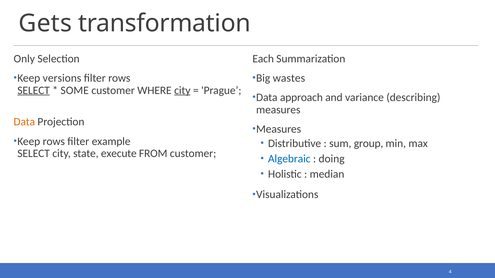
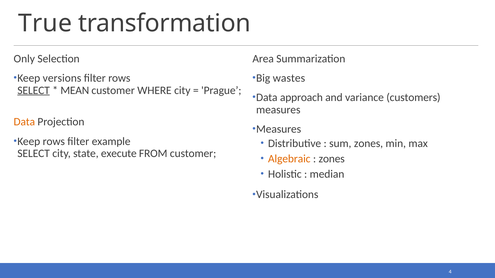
Gets: Gets -> True
Each: Each -> Area
SOME: SOME -> MEAN
city at (182, 90) underline: present -> none
describing: describing -> customers
sum group: group -> zones
Algebraic colour: blue -> orange
doing at (332, 159): doing -> zones
